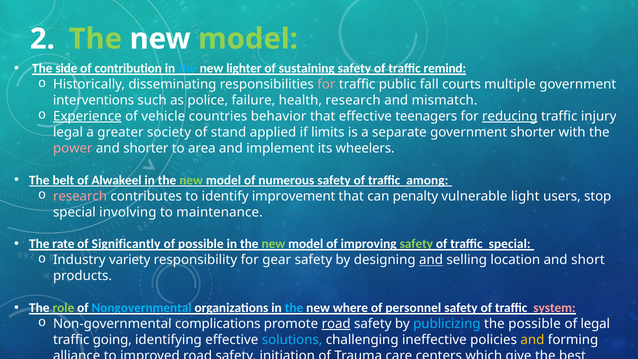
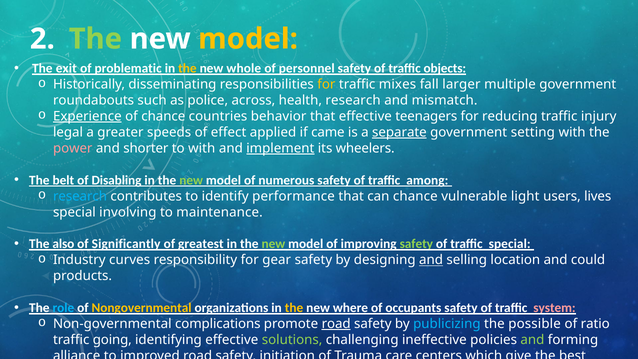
model at (248, 39) colour: light green -> yellow
side: side -> exit
contribution: contribution -> problematic
the at (187, 68) colour: light blue -> yellow
lighter: lighter -> whole
sustaining: sustaining -> personnel
remind: remind -> objects
for at (326, 84) colour: pink -> yellow
public: public -> mixes
courts: courts -> larger
interventions: interventions -> roundabouts
failure: failure -> across
of vehicle: vehicle -> chance
reducing underline: present -> none
society: society -> speeds
stand: stand -> effect
limits: limits -> came
separate underline: none -> present
government shorter: shorter -> setting
to area: area -> with
implement underline: none -> present
Alwakeel: Alwakeel -> Disabling
research at (80, 196) colour: pink -> light blue
improvement: improvement -> performance
can penalty: penalty -> chance
stop: stop -> lives
rate: rate -> also
of possible: possible -> greatest
variety: variety -> curves
short: short -> could
role colour: light green -> light blue
Nongovernmental colour: light blue -> yellow
the at (294, 308) colour: light blue -> yellow
personnel: personnel -> occupants
of legal: legal -> ratio
solutions colour: light blue -> light green
and at (532, 340) colour: yellow -> light green
